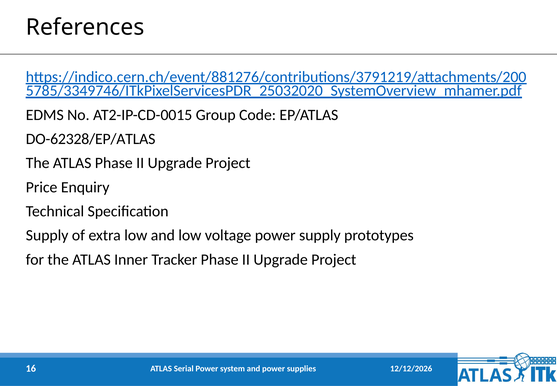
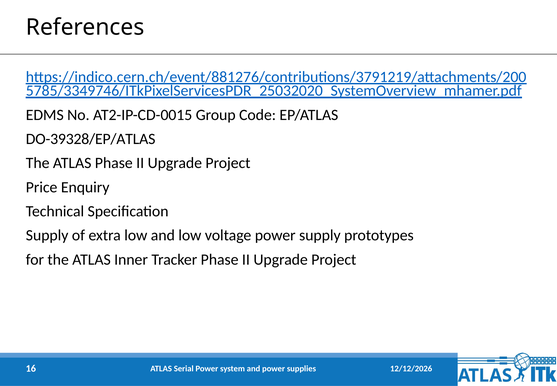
DO-62328/EP/ATLAS: DO-62328/EP/ATLAS -> DO-39328/EP/ATLAS
